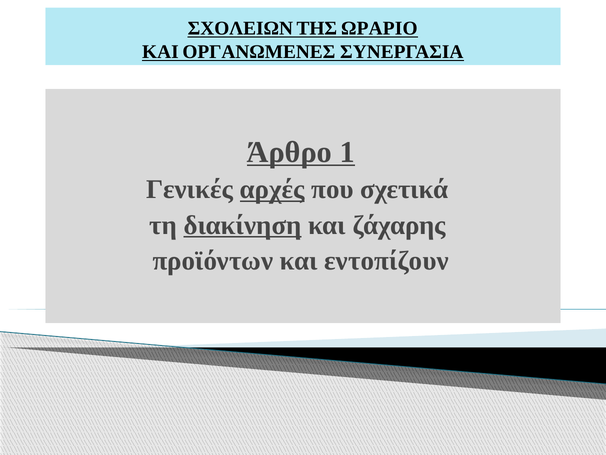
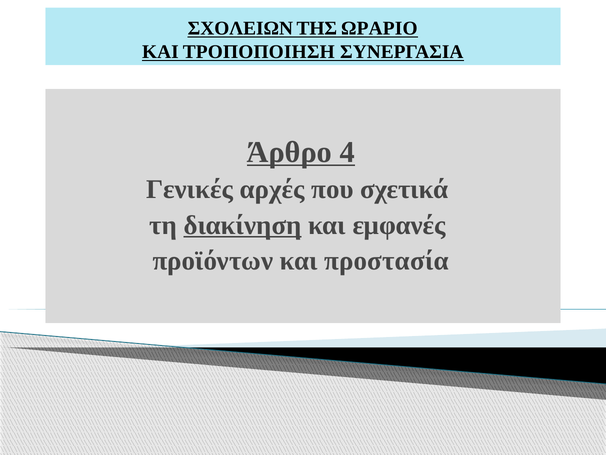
ΟΡΓΑΝΩΜΕΝΕΣ: ΟΡΓΑΝΩΜΕΝΕΣ -> ΤΡΟΠΟΠΟΙΗΣΗ
1: 1 -> 4
αρχές underline: present -> none
ζάχαρης: ζάχαρης -> εμφανές
εντοπίζουν: εντοπίζουν -> προστασία
